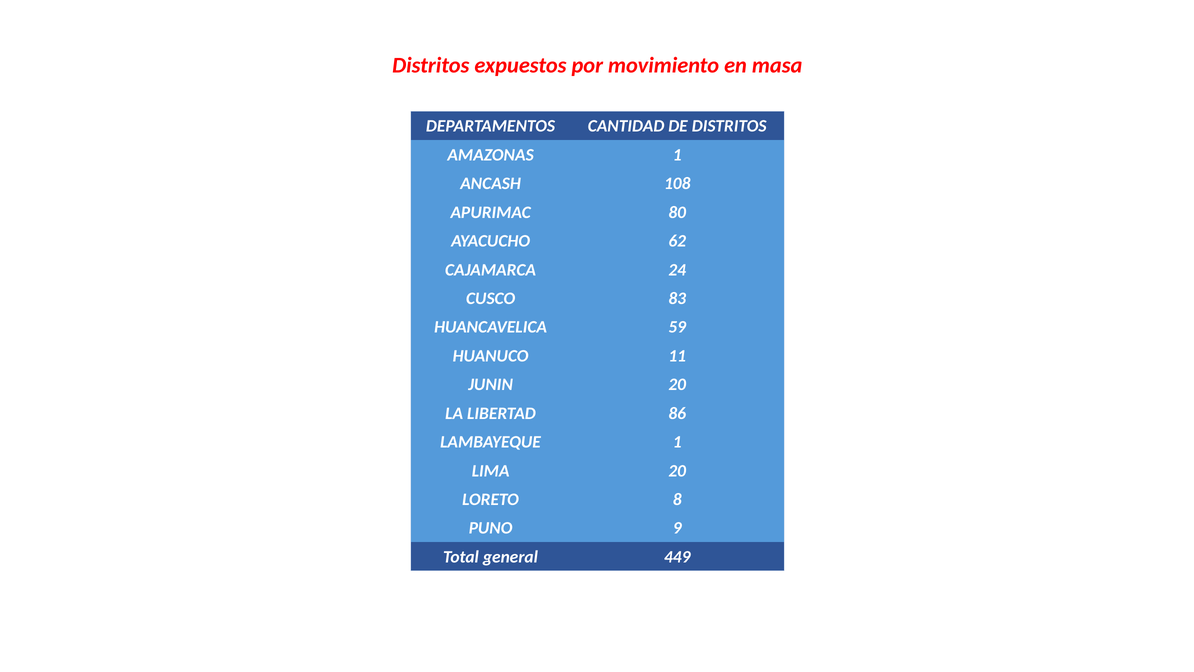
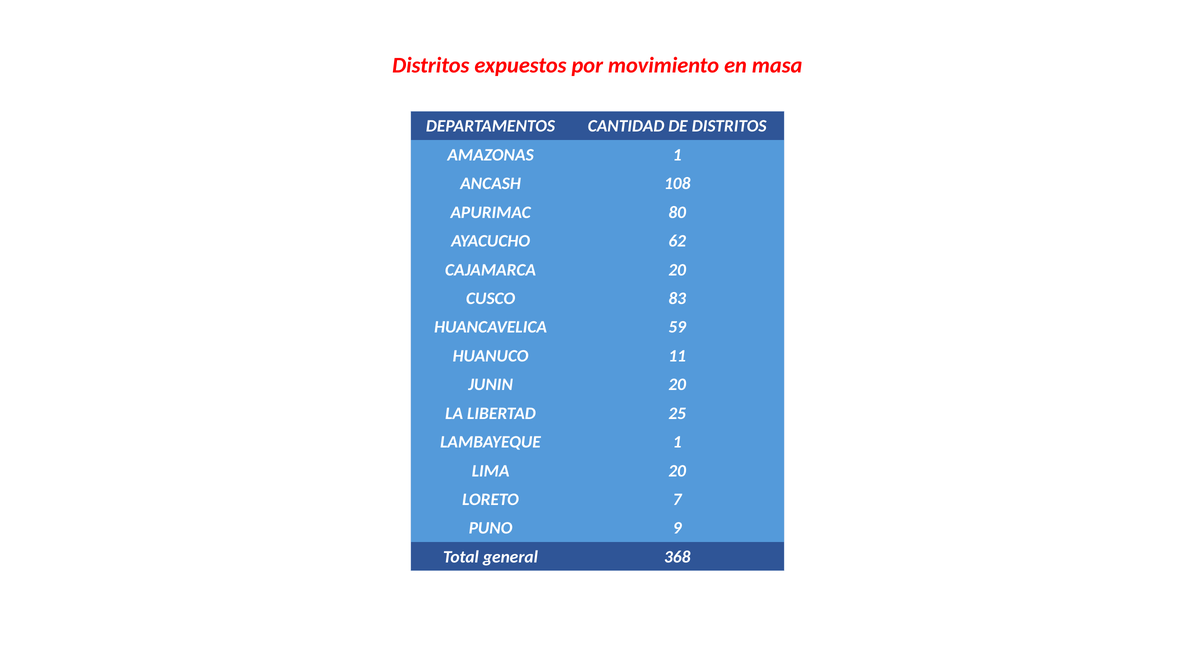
CAJAMARCA 24: 24 -> 20
86: 86 -> 25
8: 8 -> 7
449: 449 -> 368
